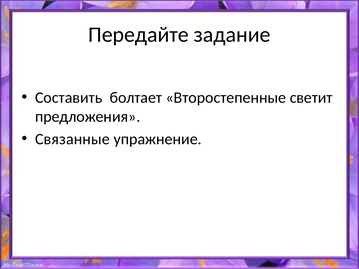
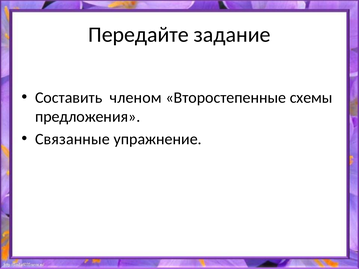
болтает: болтает -> членом
светит: светит -> схемы
